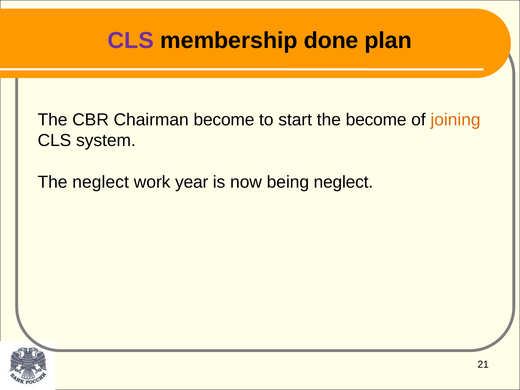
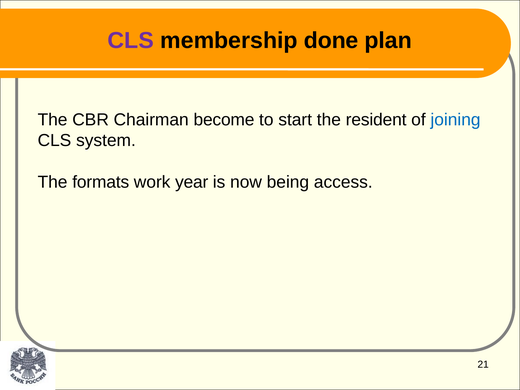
the become: become -> resident
joining colour: orange -> blue
The neglect: neglect -> formats
being neglect: neglect -> access
